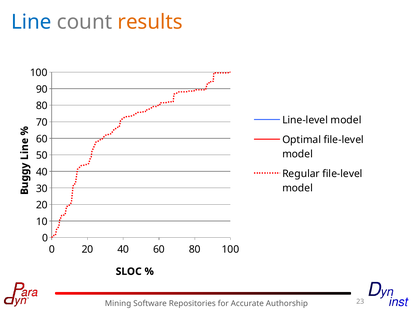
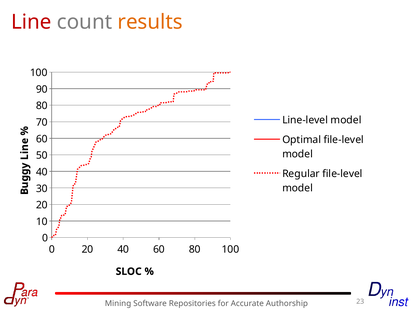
Line colour: blue -> red
